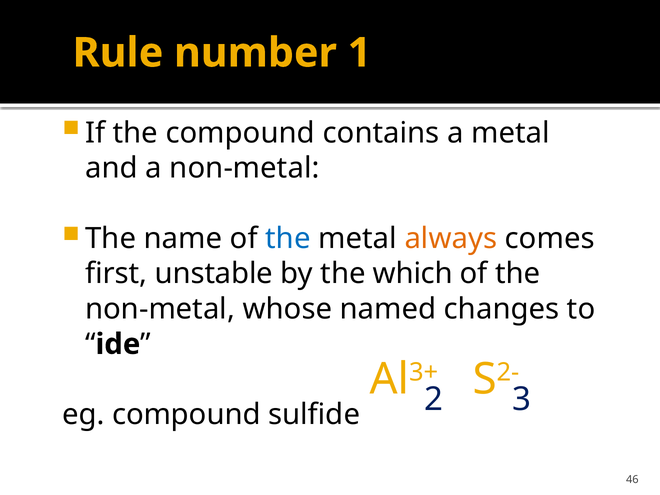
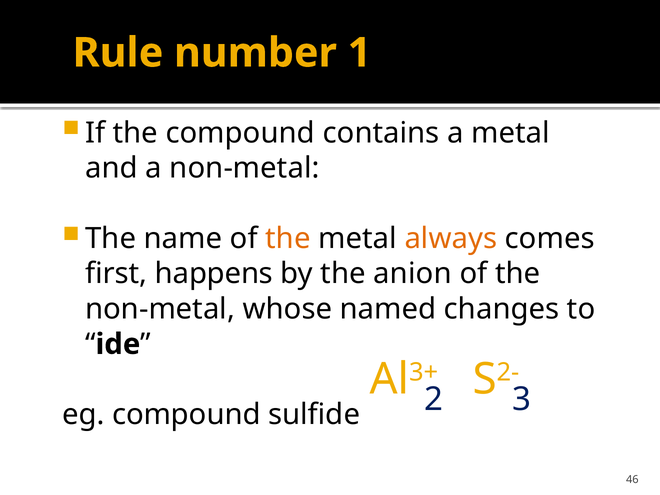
the at (288, 239) colour: blue -> orange
unstable: unstable -> happens
which: which -> anion
